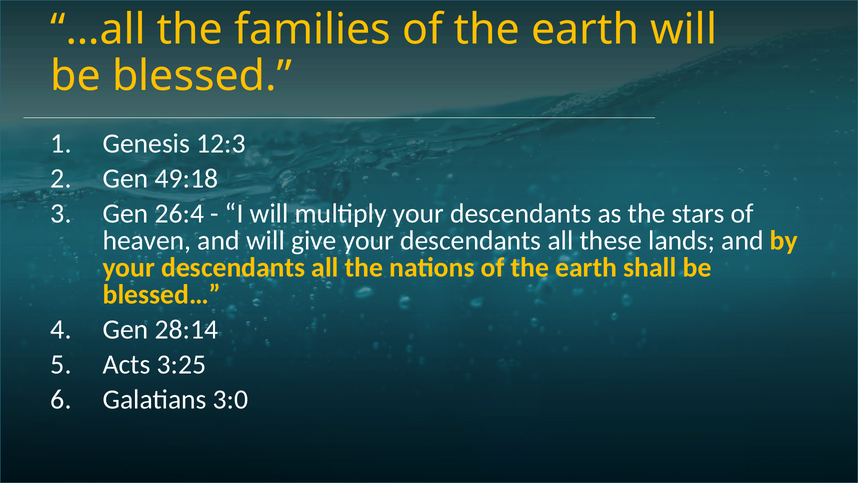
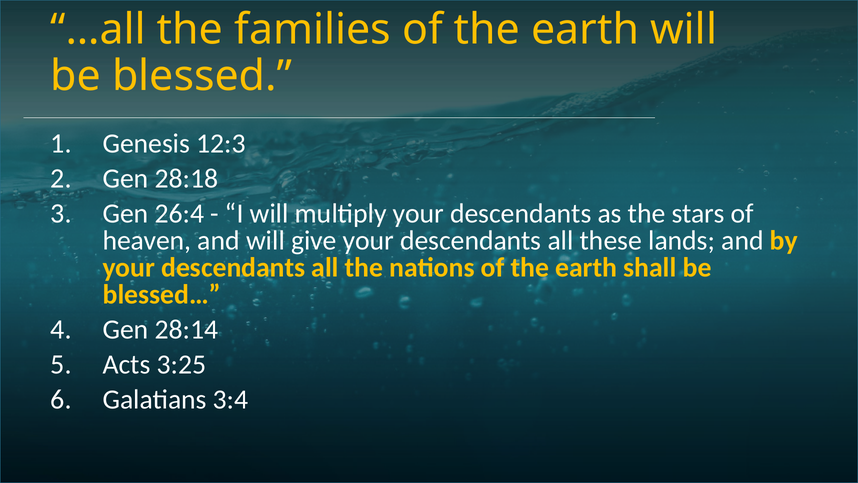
49:18: 49:18 -> 28:18
3:0: 3:0 -> 3:4
